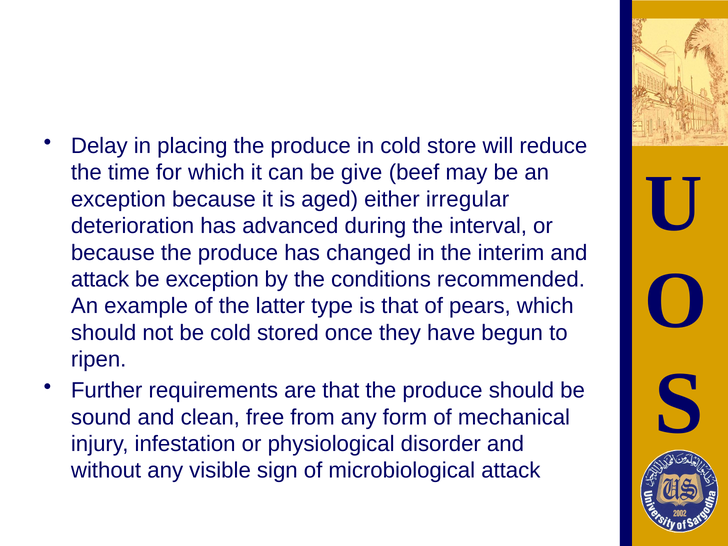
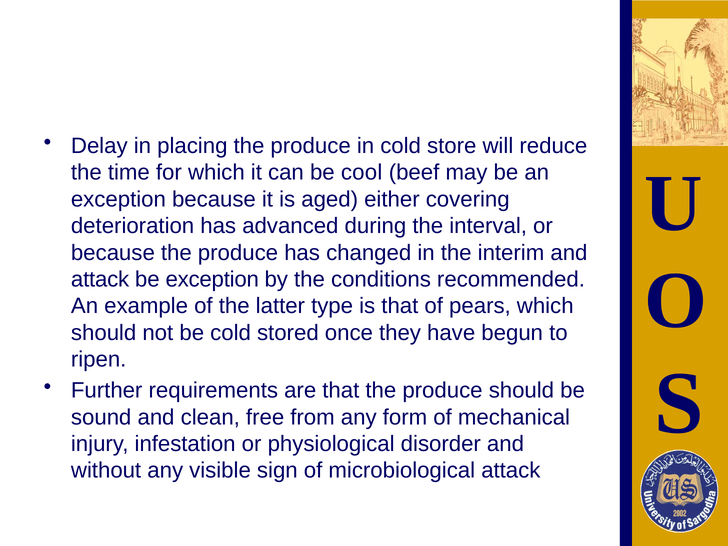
give: give -> cool
irregular: irregular -> covering
